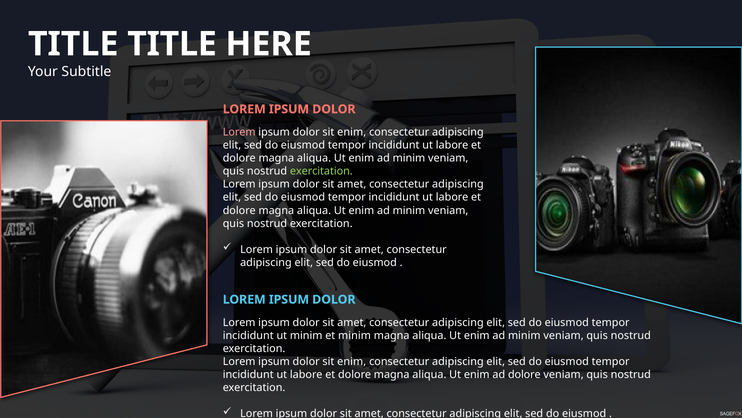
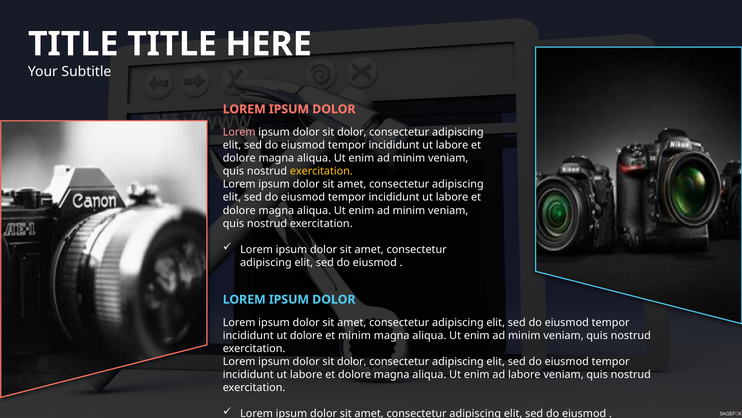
enim at (352, 132): enim -> dolor
exercitation at (321, 171) colour: light green -> yellow
ut minim: minim -> dolore
enim at (352, 361): enim -> dolor
ad dolore: dolore -> labore
